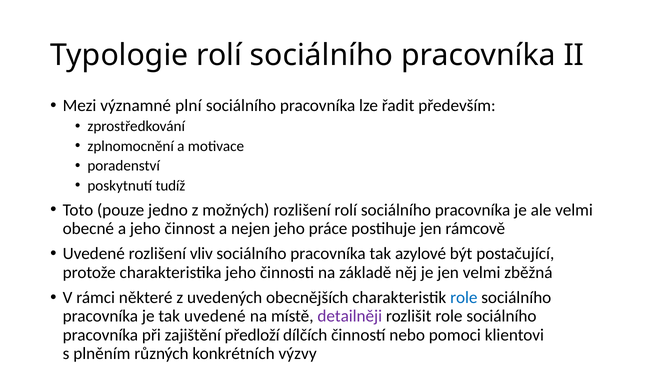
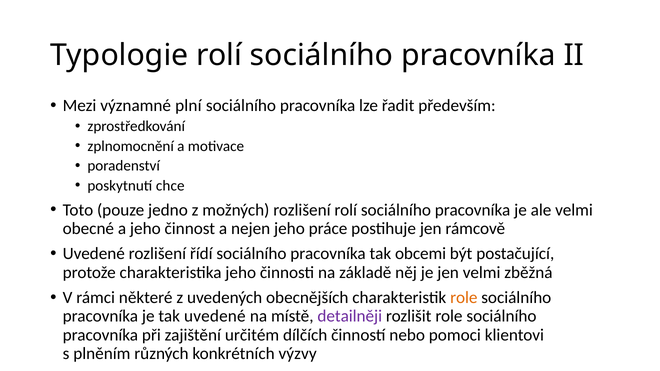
tudíž: tudíž -> chce
vliv: vliv -> řídí
azylové: azylové -> obcemi
role at (464, 298) colour: blue -> orange
předloží: předloží -> určitém
